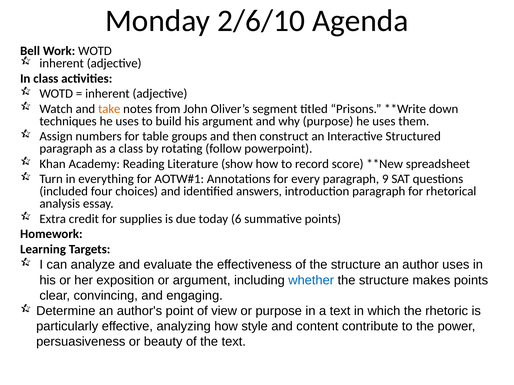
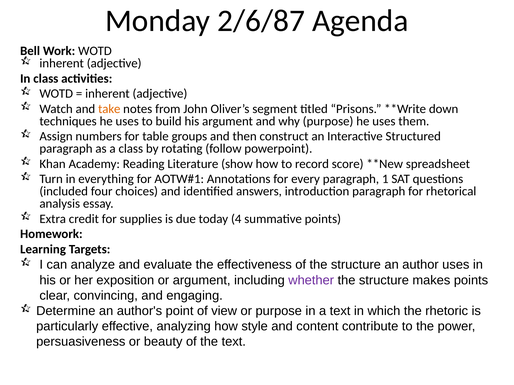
2/6/10: 2/6/10 -> 2/6/87
9: 9 -> 1
6: 6 -> 4
whether colour: blue -> purple
